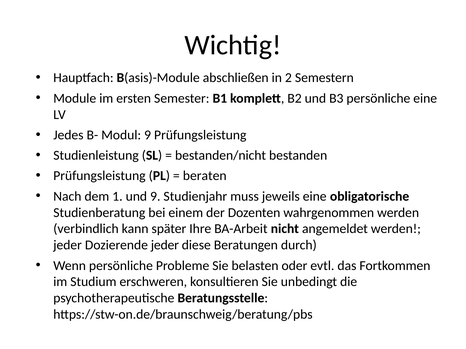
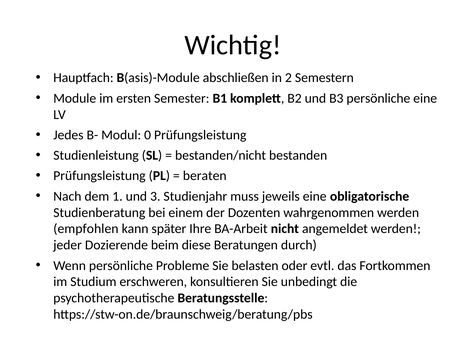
Modul 9: 9 -> 0
und 9: 9 -> 3
verbindlich: verbindlich -> empfohlen
Dozierende jeder: jeder -> beim
